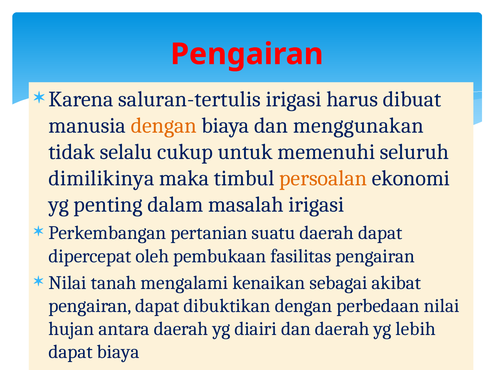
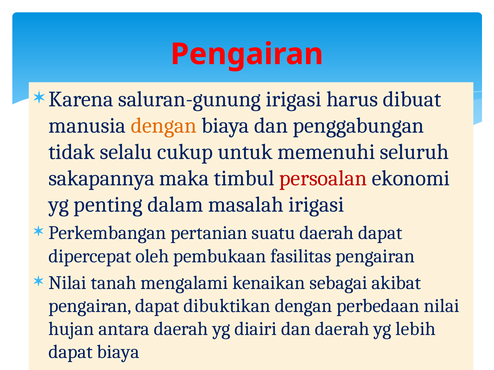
saluran-tertulis: saluran-tertulis -> saluran-gunung
menggunakan: menggunakan -> penggabungan
dimilikinya: dimilikinya -> sakapannya
persoalan colour: orange -> red
